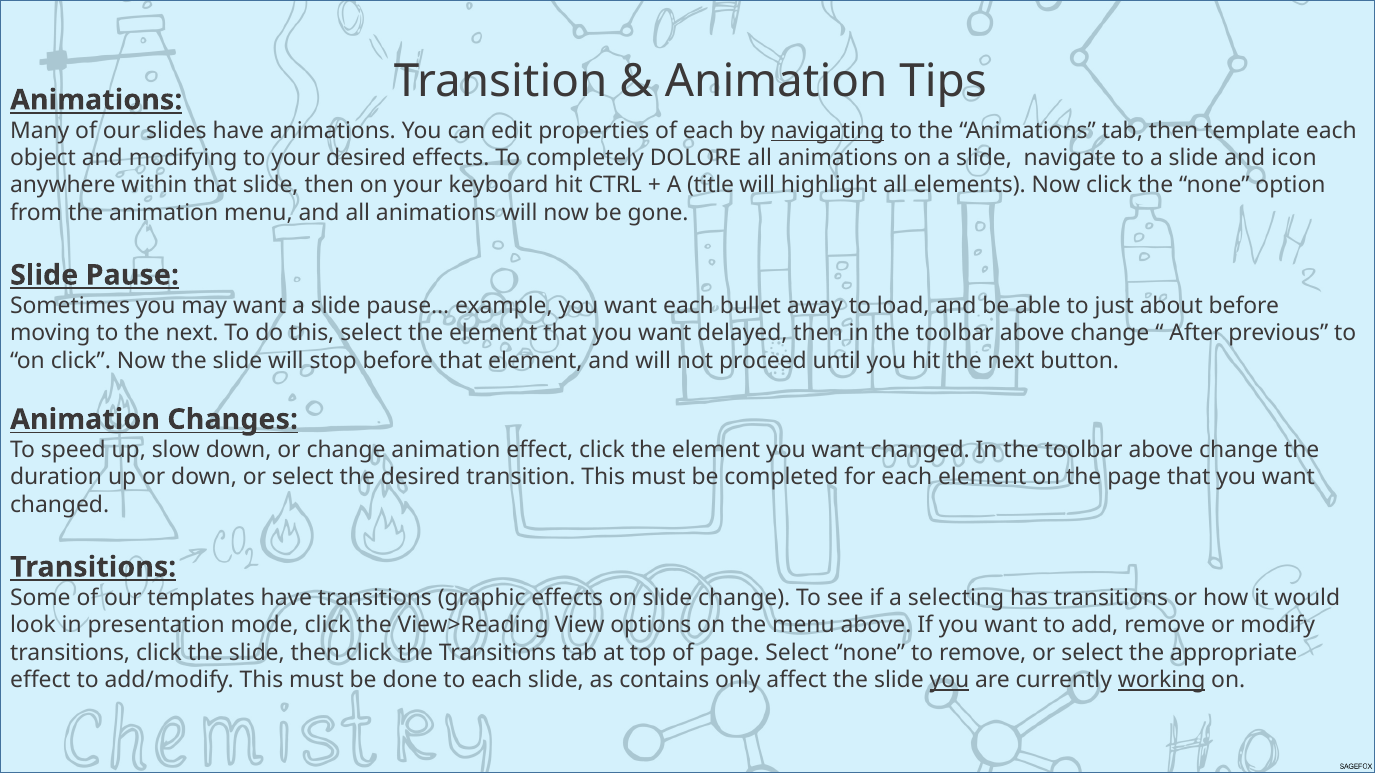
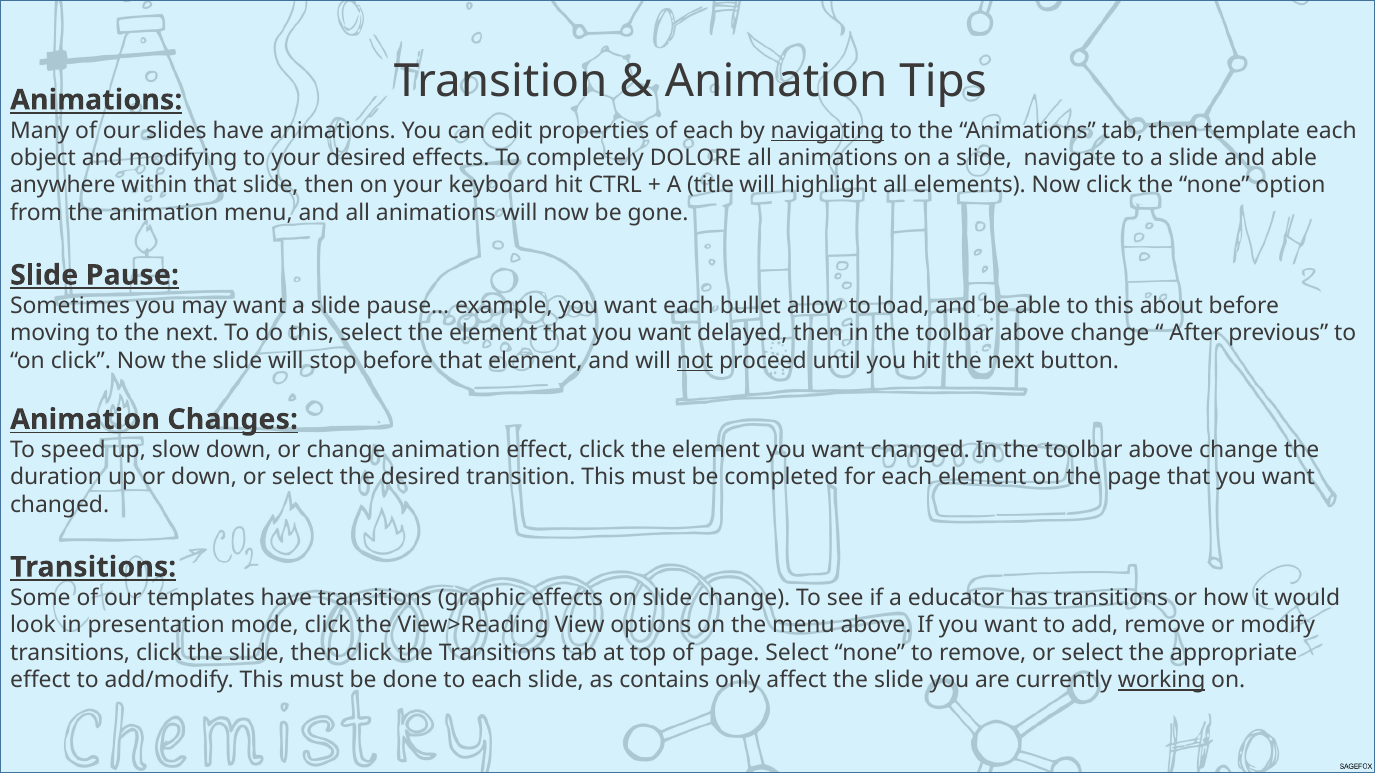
and icon: icon -> able
away: away -> allow
to just: just -> this
not underline: none -> present
selecting: selecting -> educator
you at (949, 680) underline: present -> none
